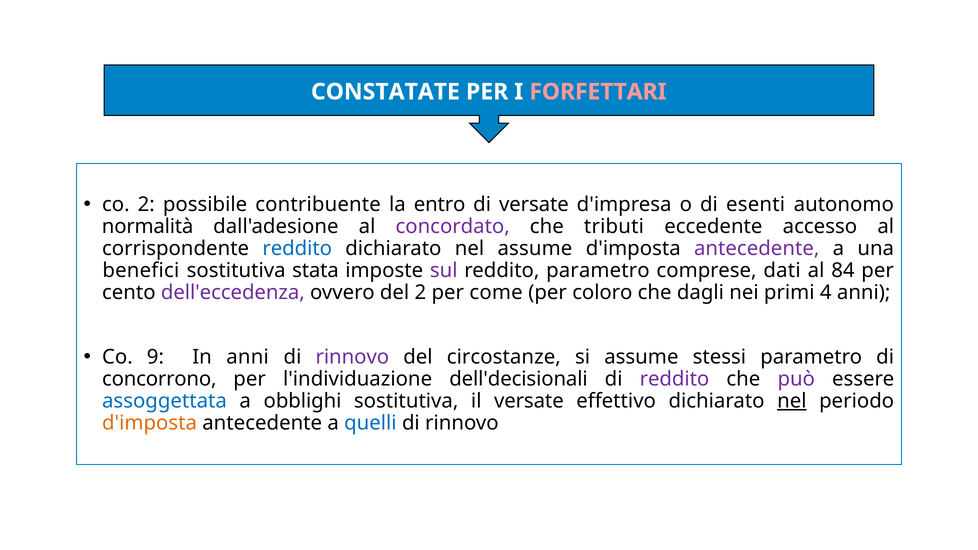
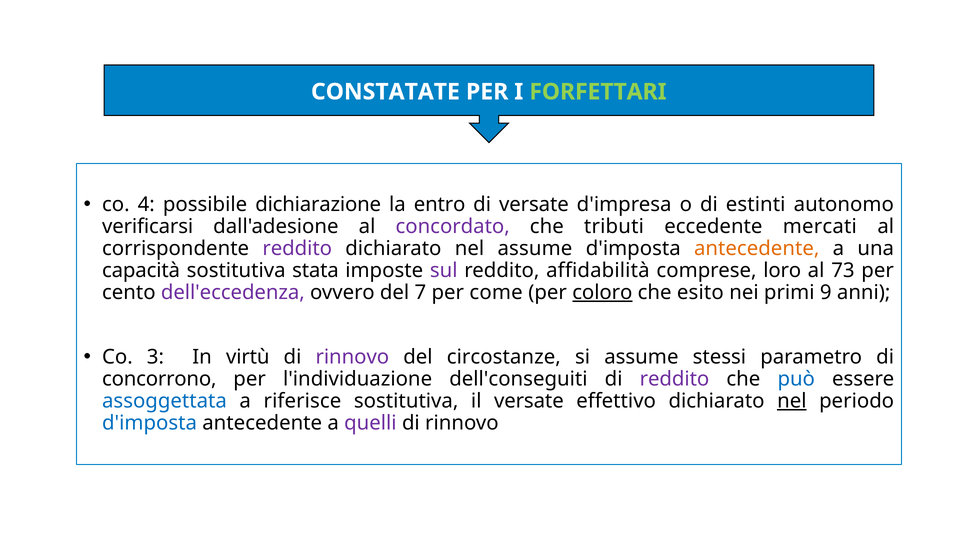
FORFETTARI colour: pink -> light green
co 2: 2 -> 4
contribuente: contribuente -> dichiarazione
esenti: esenti -> estinti
normalità: normalità -> verificarsi
accesso: accesso -> mercati
reddito at (297, 249) colour: blue -> purple
antecedente at (757, 249) colour: purple -> orange
benefici: benefici -> capacità
reddito parametro: parametro -> affidabilità
dati: dati -> loro
84: 84 -> 73
del 2: 2 -> 7
coloro underline: none -> present
dagli: dagli -> esito
4: 4 -> 9
9: 9 -> 3
In anni: anni -> virtù
dell'decisionali: dell'decisionali -> dell'conseguiti
può colour: purple -> blue
obblighi: obblighi -> riferisce
d'imposta at (150, 423) colour: orange -> blue
quelli colour: blue -> purple
